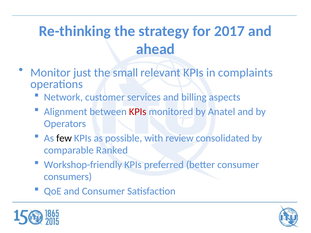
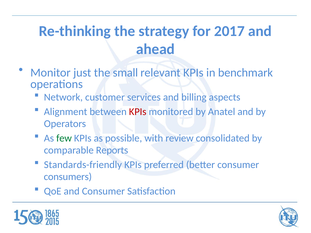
complaints: complaints -> benchmark
few colour: black -> green
Ranked: Ranked -> Reports
Workshop-friendly: Workshop-friendly -> Standards-friendly
